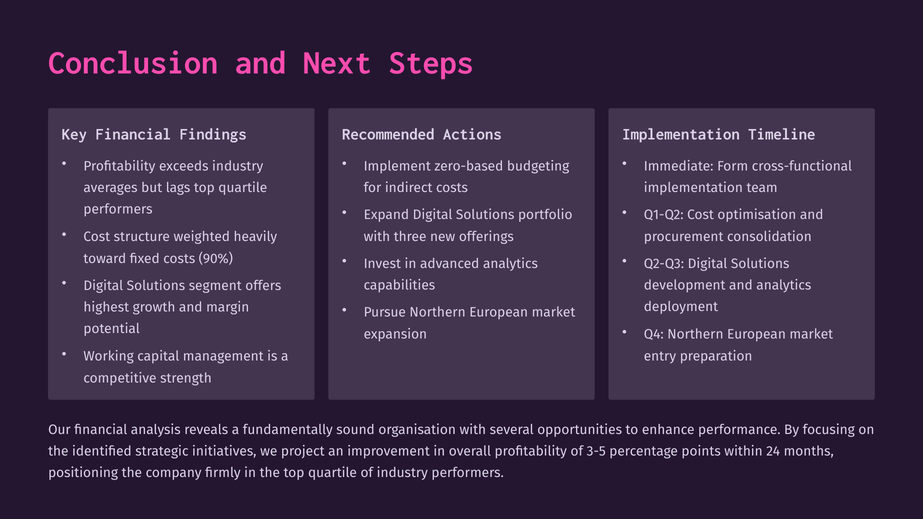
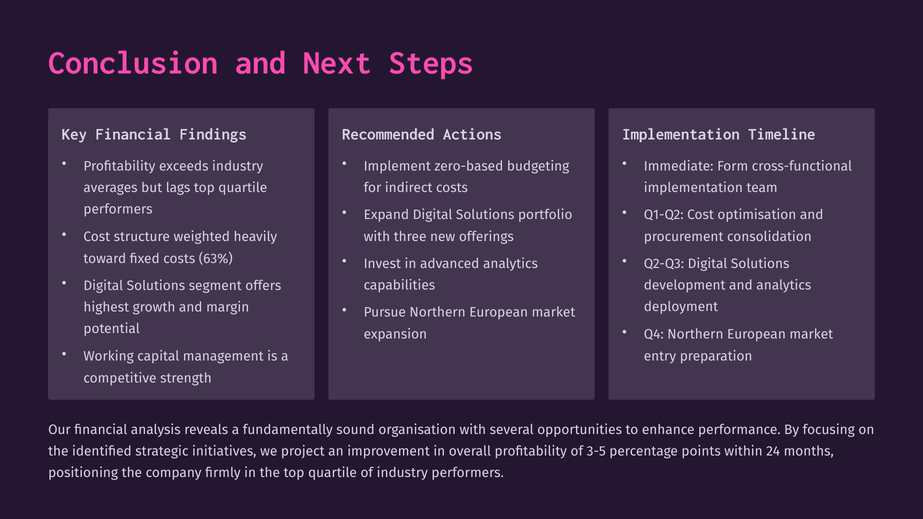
90%: 90% -> 63%
